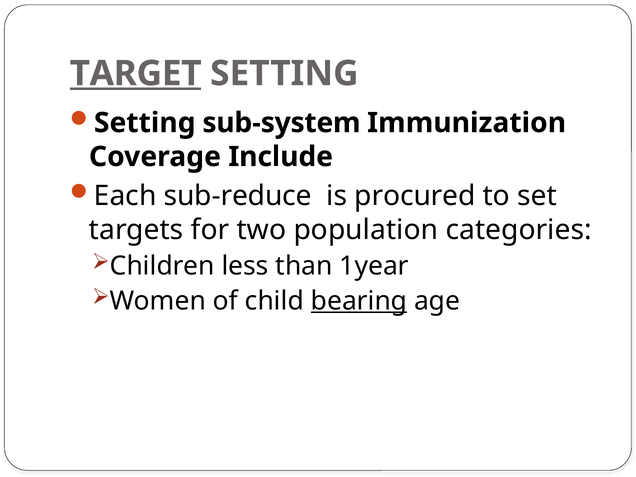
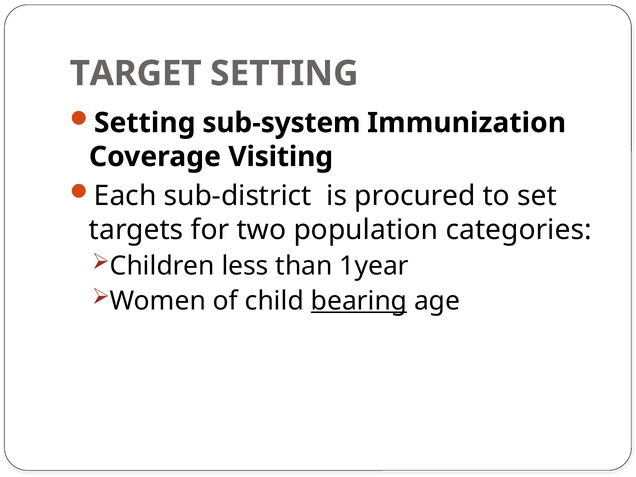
TARGET underline: present -> none
Include: Include -> Visiting
sub-reduce: sub-reduce -> sub-district
